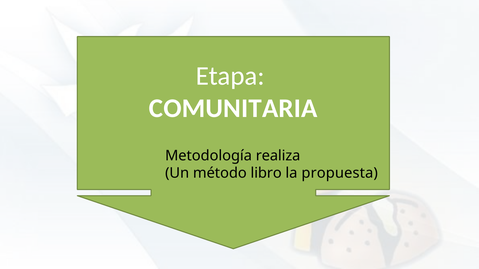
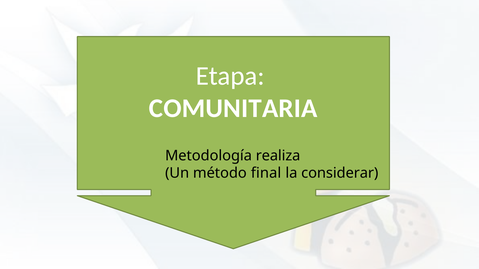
libro: libro -> final
propuesta: propuesta -> considerar
